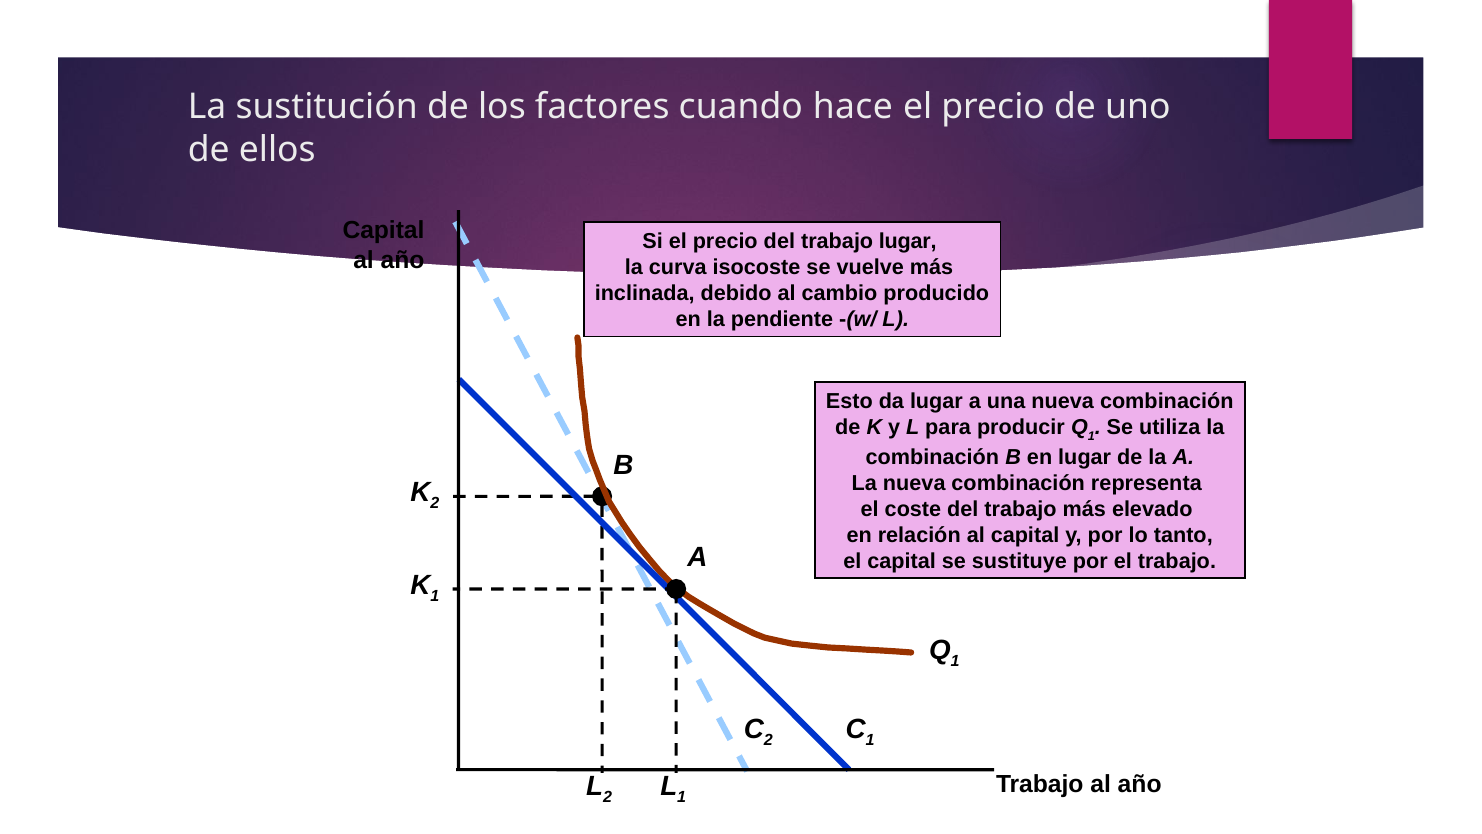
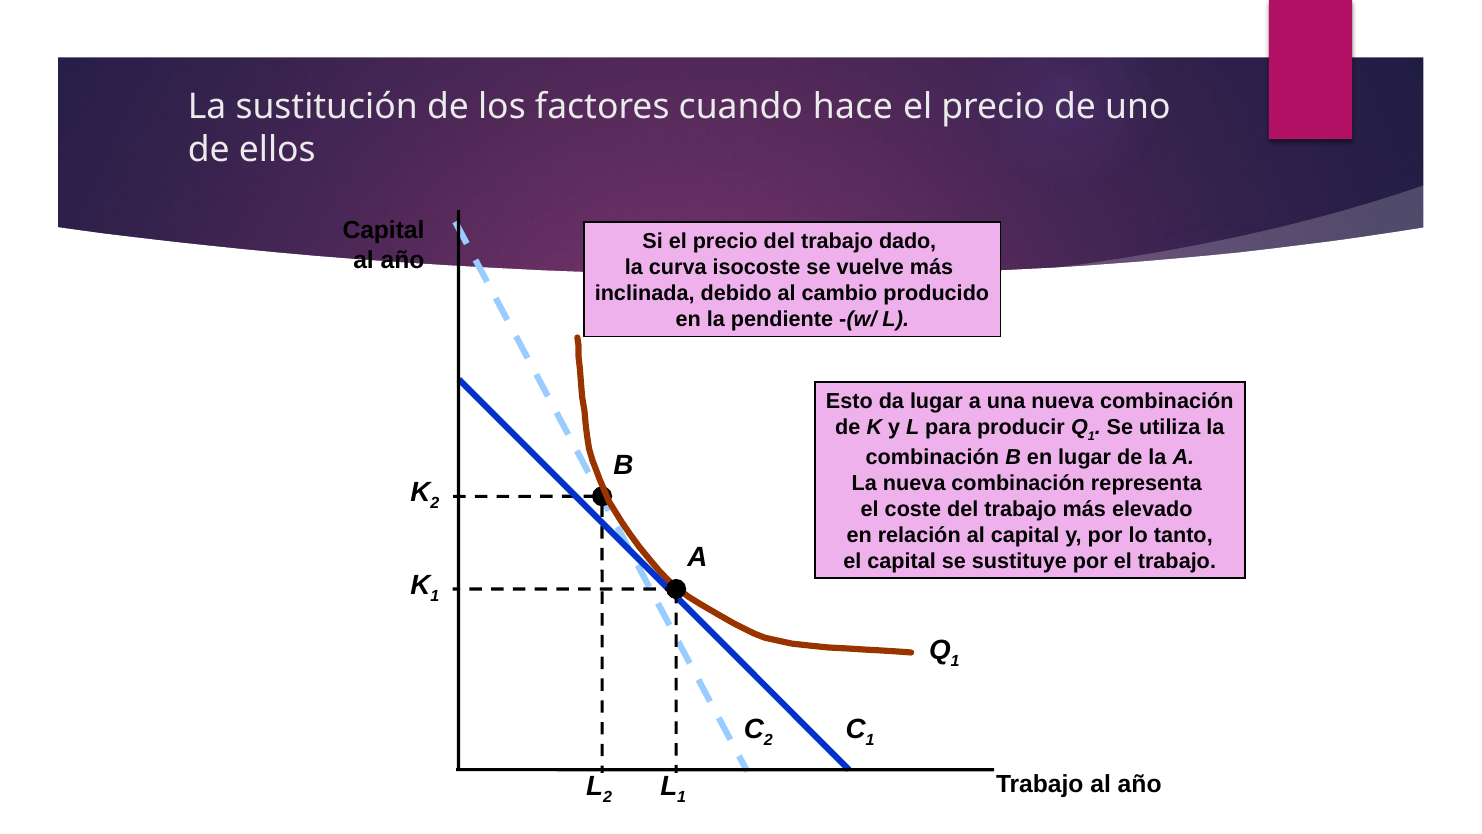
trabajo lugar: lugar -> dado
